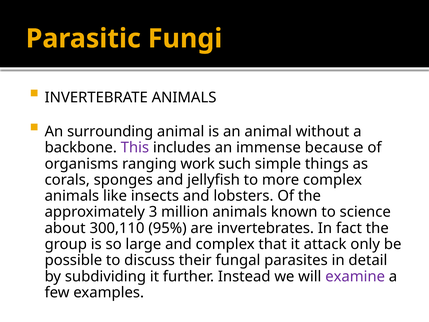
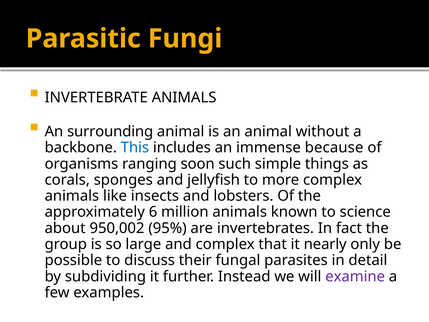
This colour: purple -> blue
work: work -> soon
3: 3 -> 6
300,110: 300,110 -> 950,002
attack: attack -> nearly
